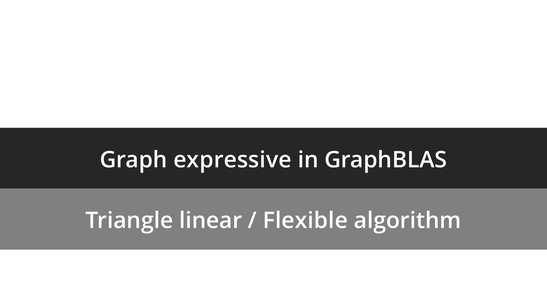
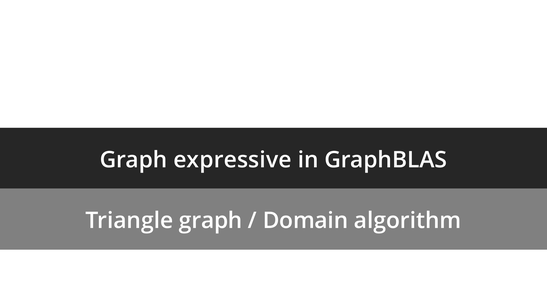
Triangle linear: linear -> graph
Flexible: Flexible -> Domain
